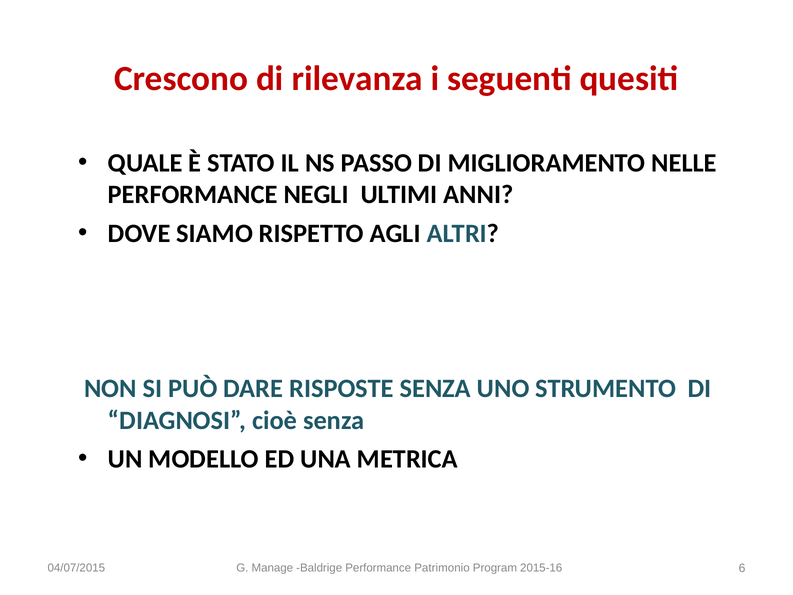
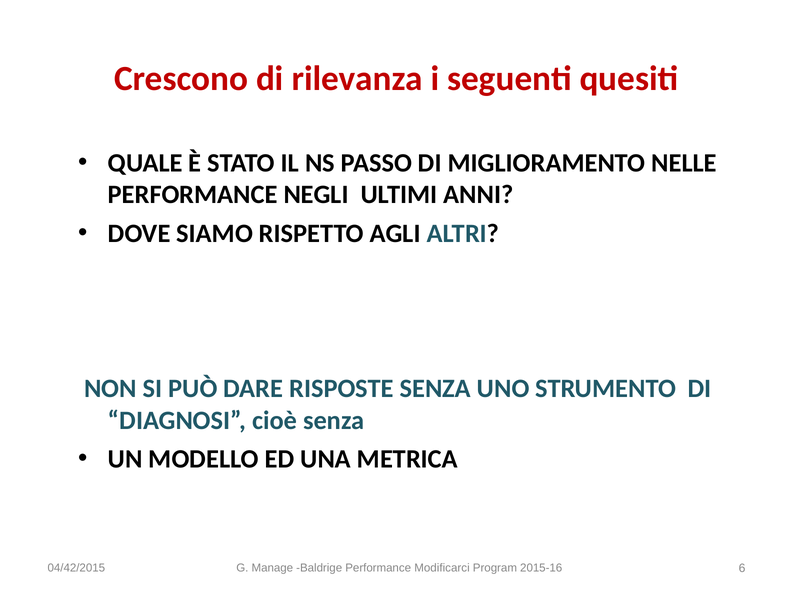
04/07/2015: 04/07/2015 -> 04/42/2015
Patrimonio: Patrimonio -> Modificarci
